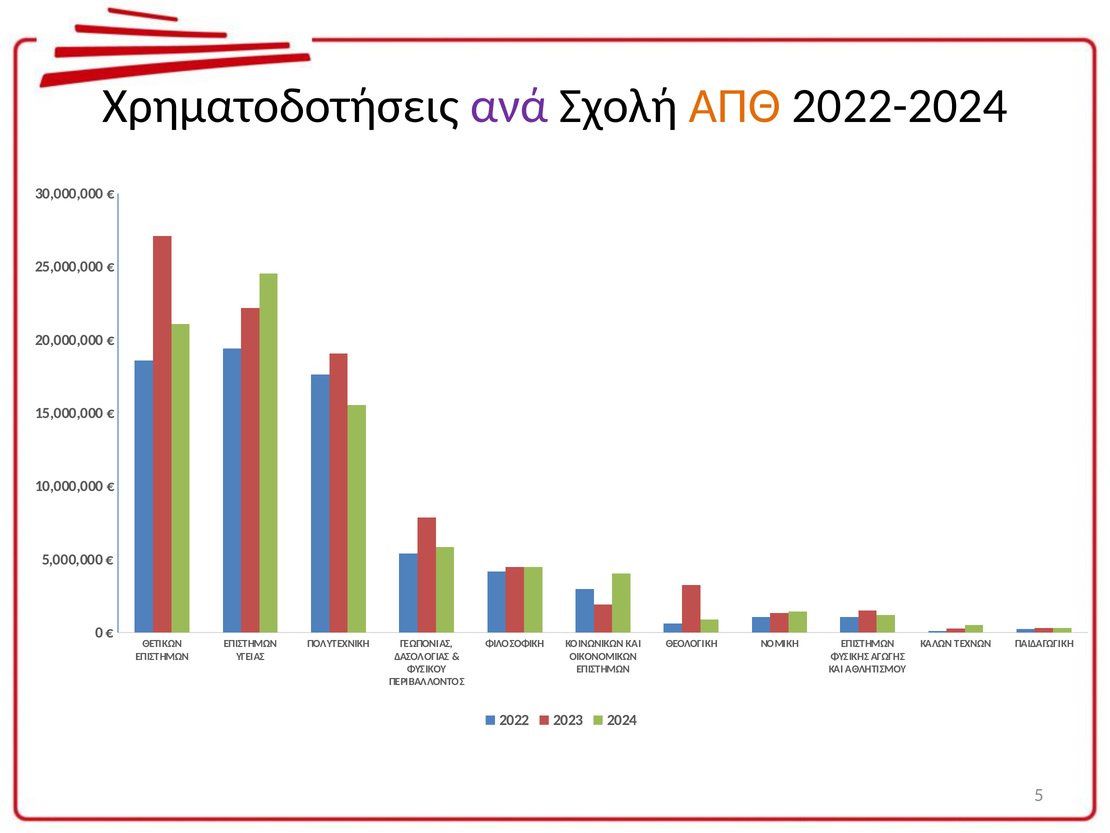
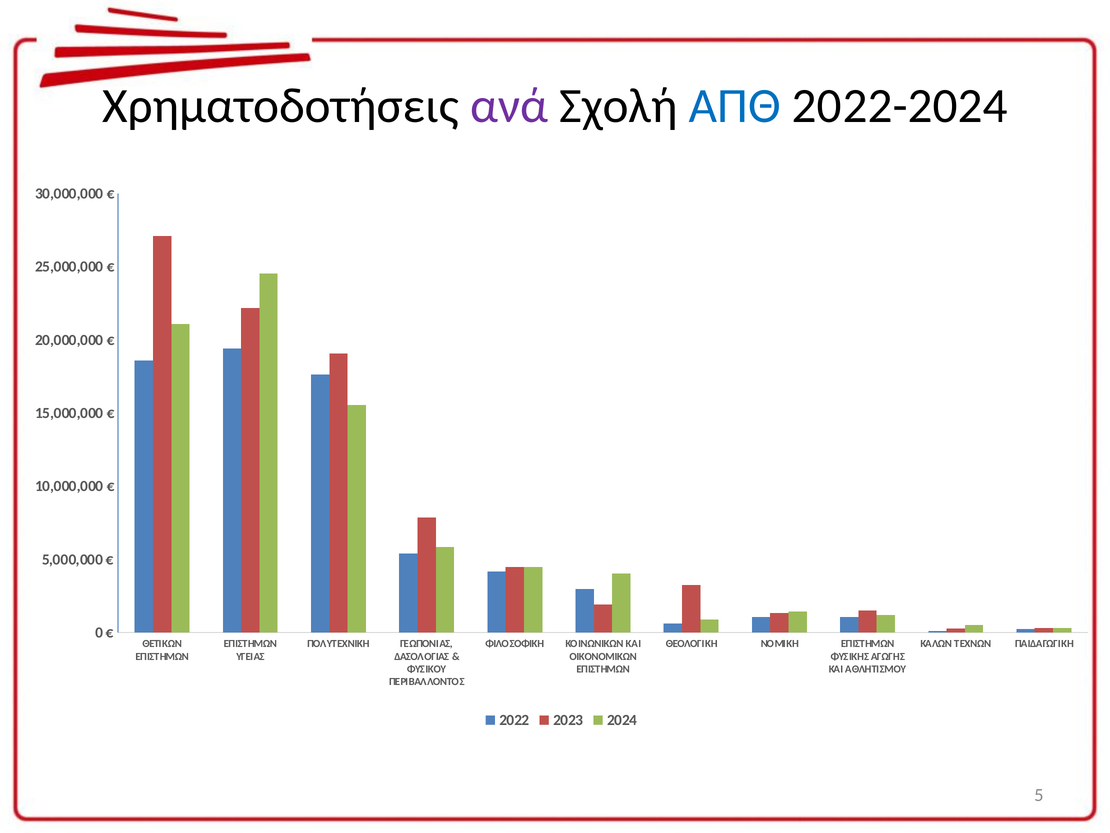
ΑΠΘ colour: orange -> blue
